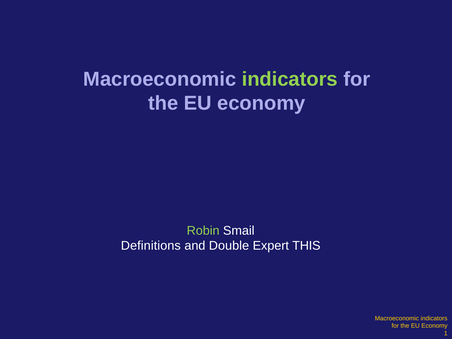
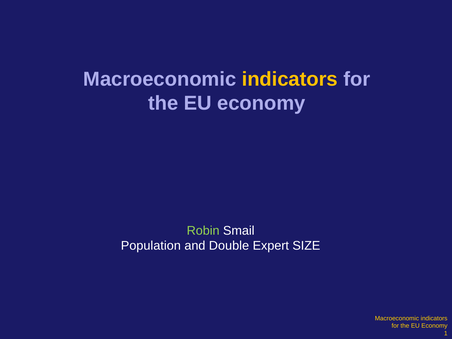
indicators at (290, 79) colour: light green -> yellow
Definitions: Definitions -> Population
THIS: THIS -> SIZE
